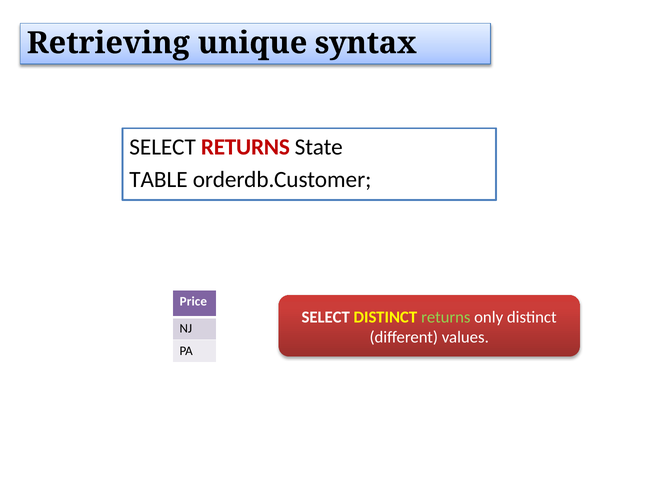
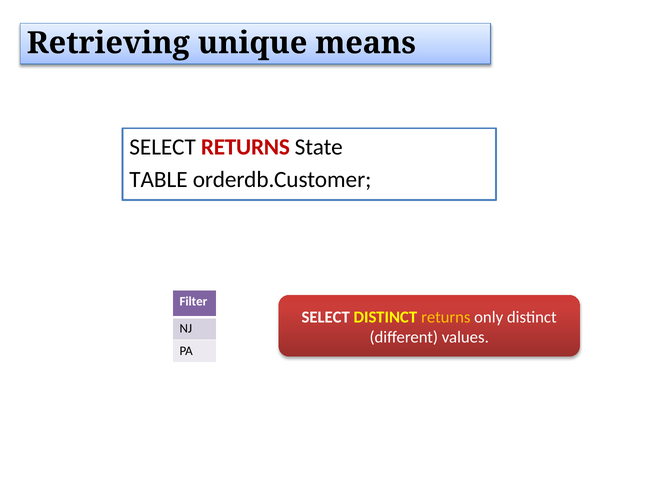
syntax: syntax -> means
Price: Price -> Filter
returns at (446, 317) colour: light green -> yellow
